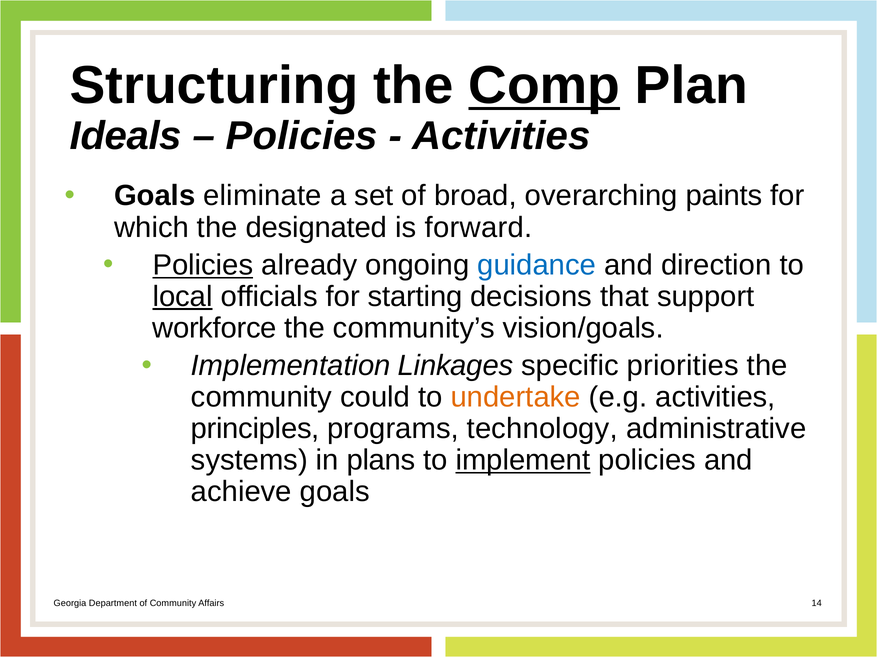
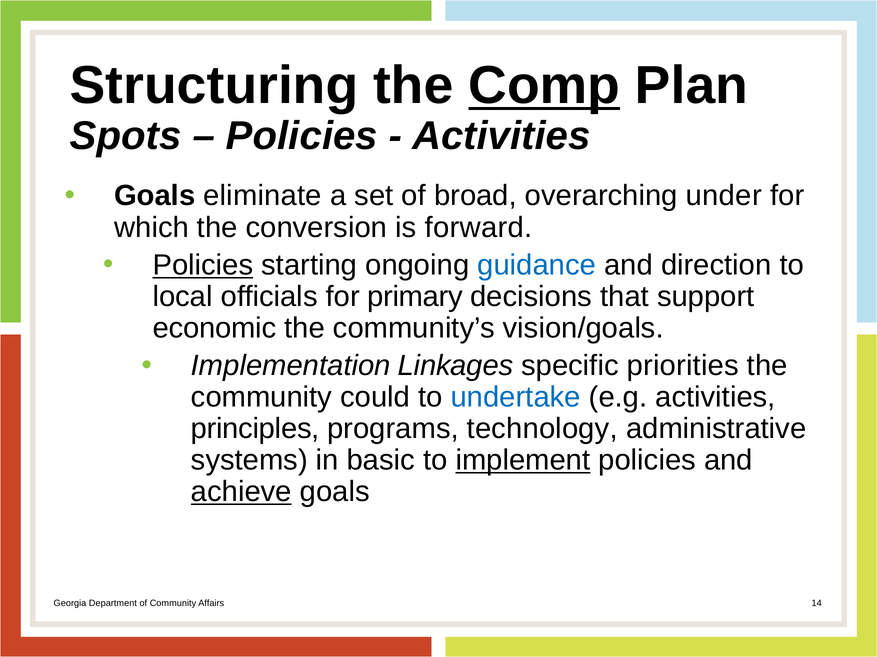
Ideals: Ideals -> Spots
paints: paints -> under
designated: designated -> conversion
already: already -> starting
local underline: present -> none
starting: starting -> primary
workforce: workforce -> economic
undertake colour: orange -> blue
plans: plans -> basic
achieve underline: none -> present
